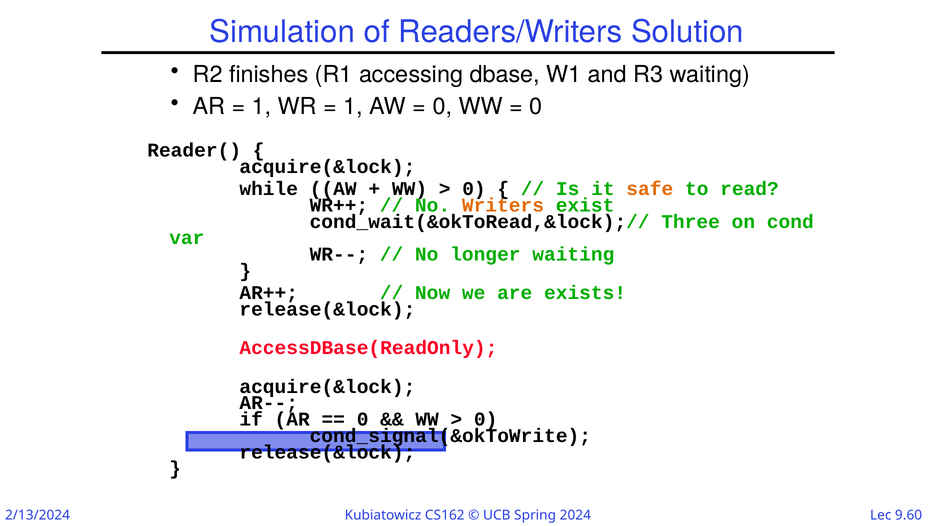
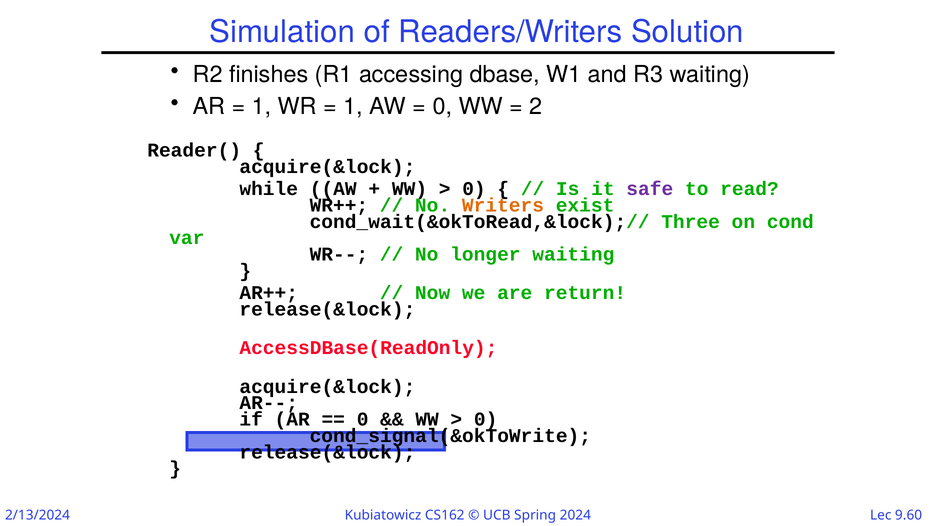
0 at (536, 107): 0 -> 2
safe colour: orange -> purple
exists: exists -> return
